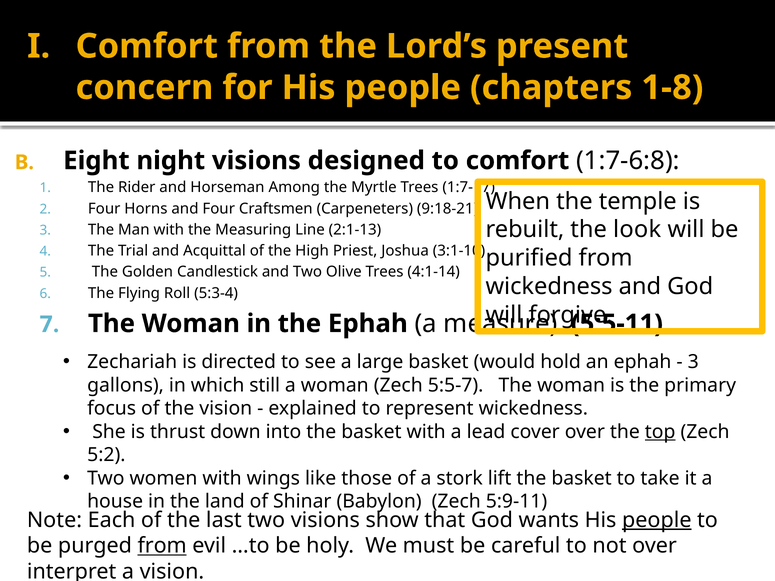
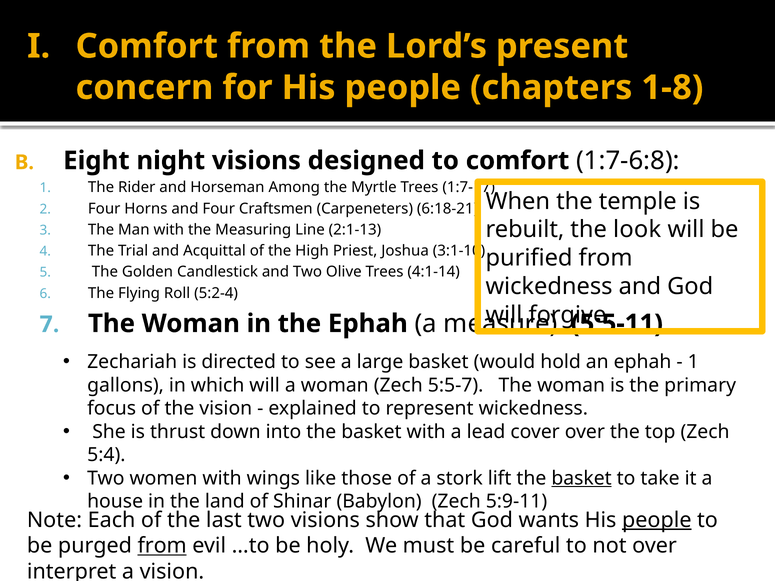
9:18-21: 9:18-21 -> 6:18-21
5:3-4: 5:3-4 -> 5:2-4
3 at (693, 362): 3 -> 1
which still: still -> will
top underline: present -> none
5:2: 5:2 -> 5:4
basket at (582, 478) underline: none -> present
